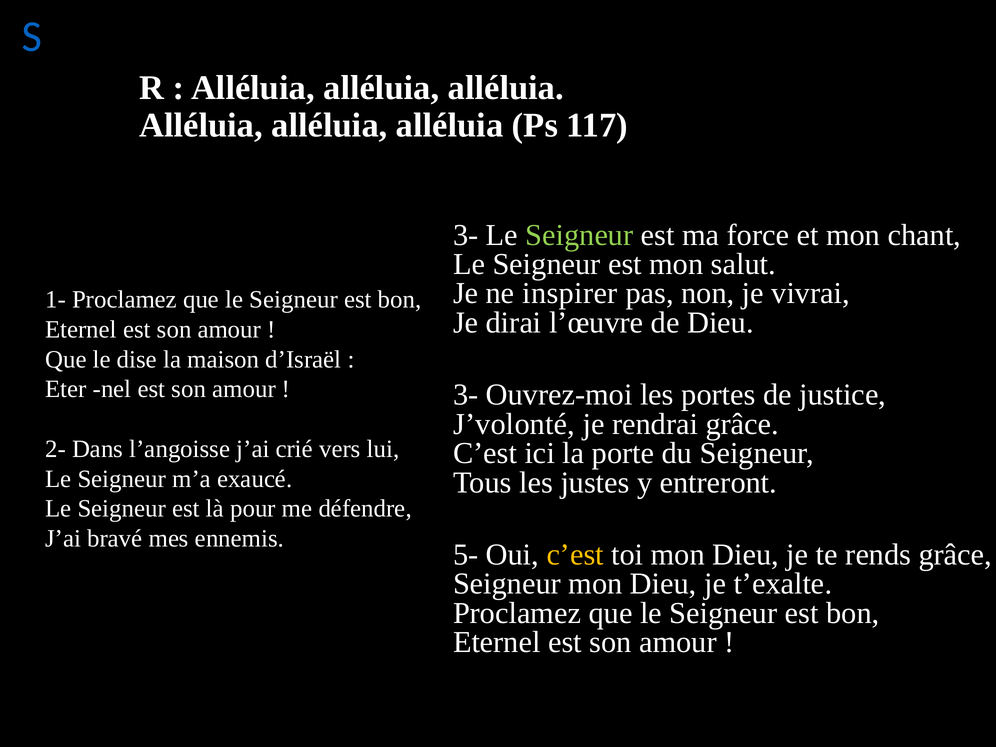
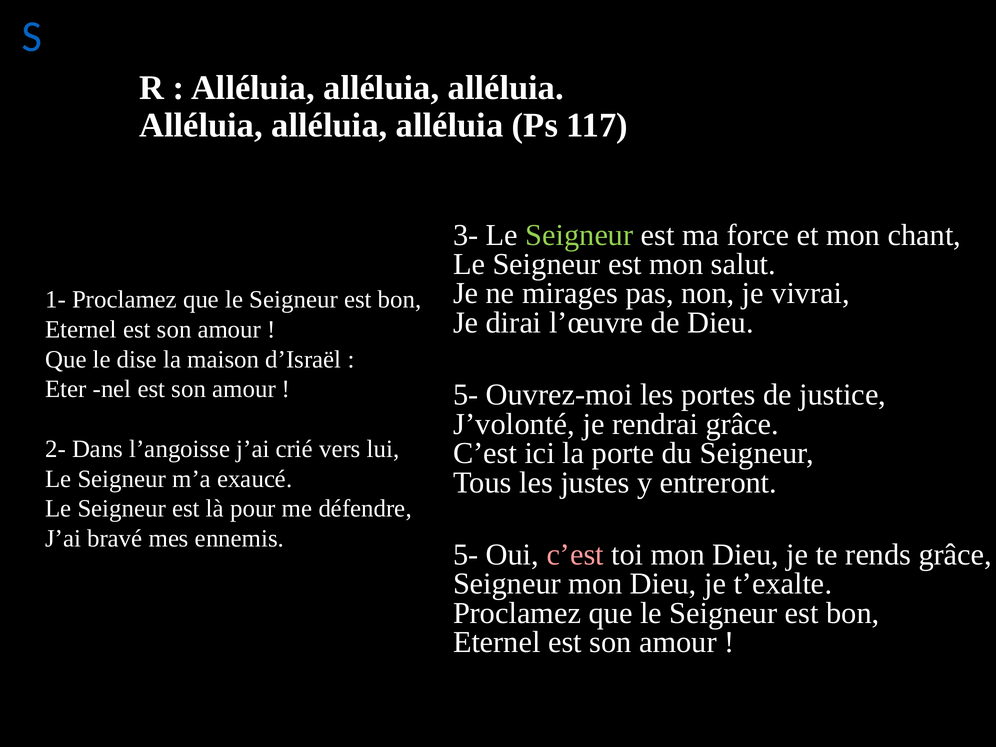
inspirer: inspirer -> mirages
3- at (466, 395): 3- -> 5-
c’est at (575, 555) colour: yellow -> pink
